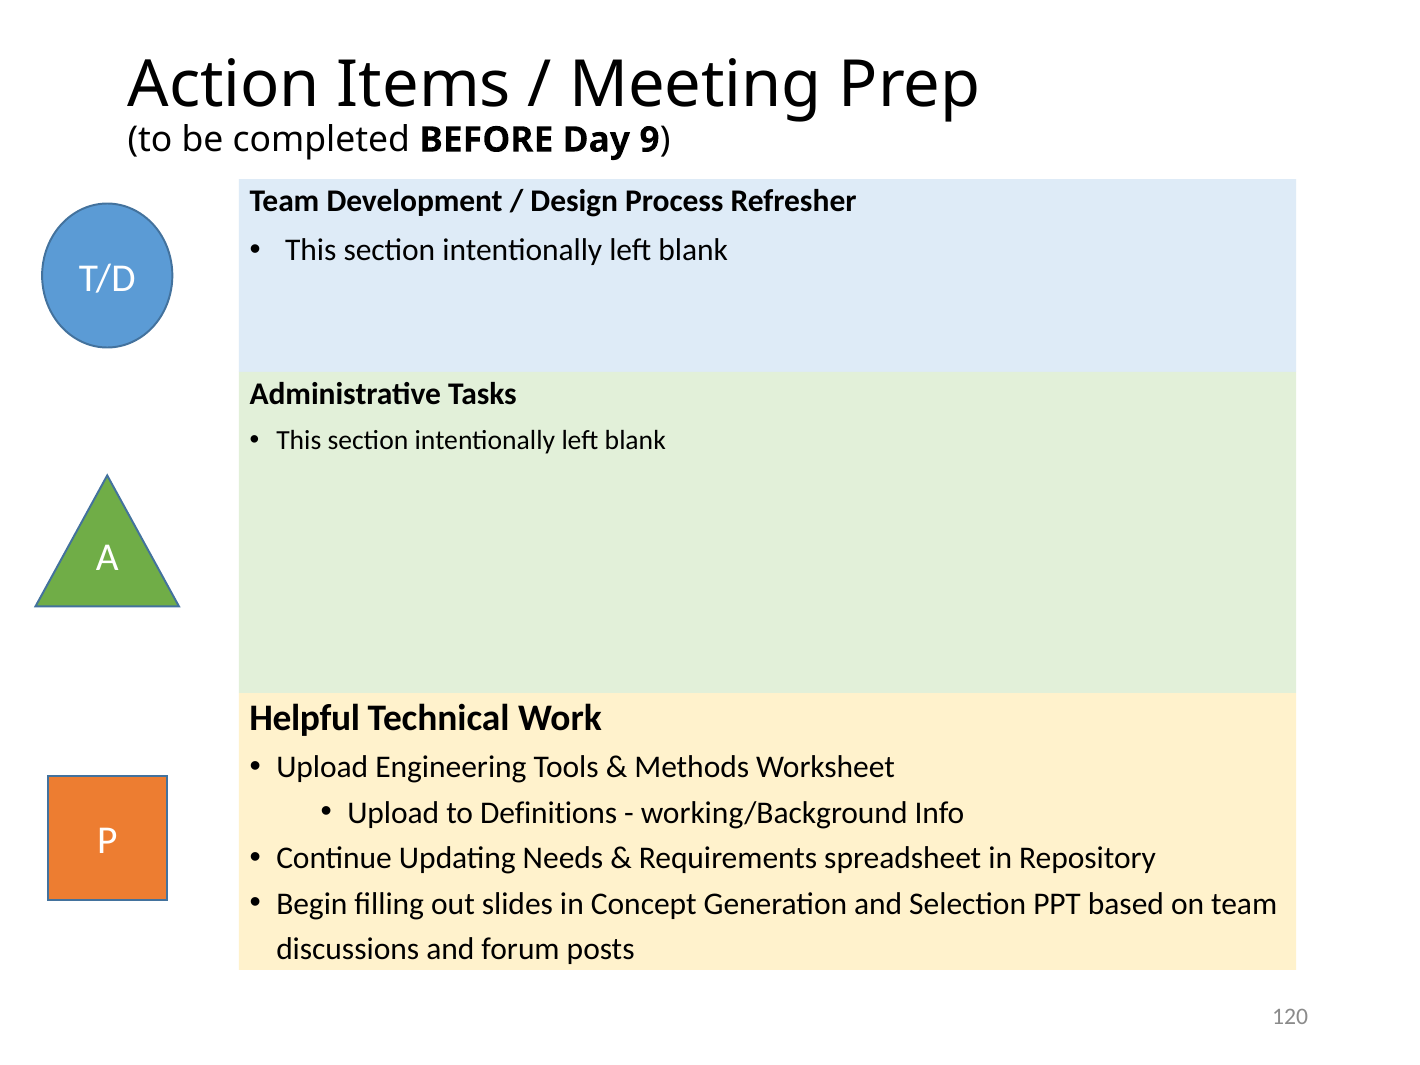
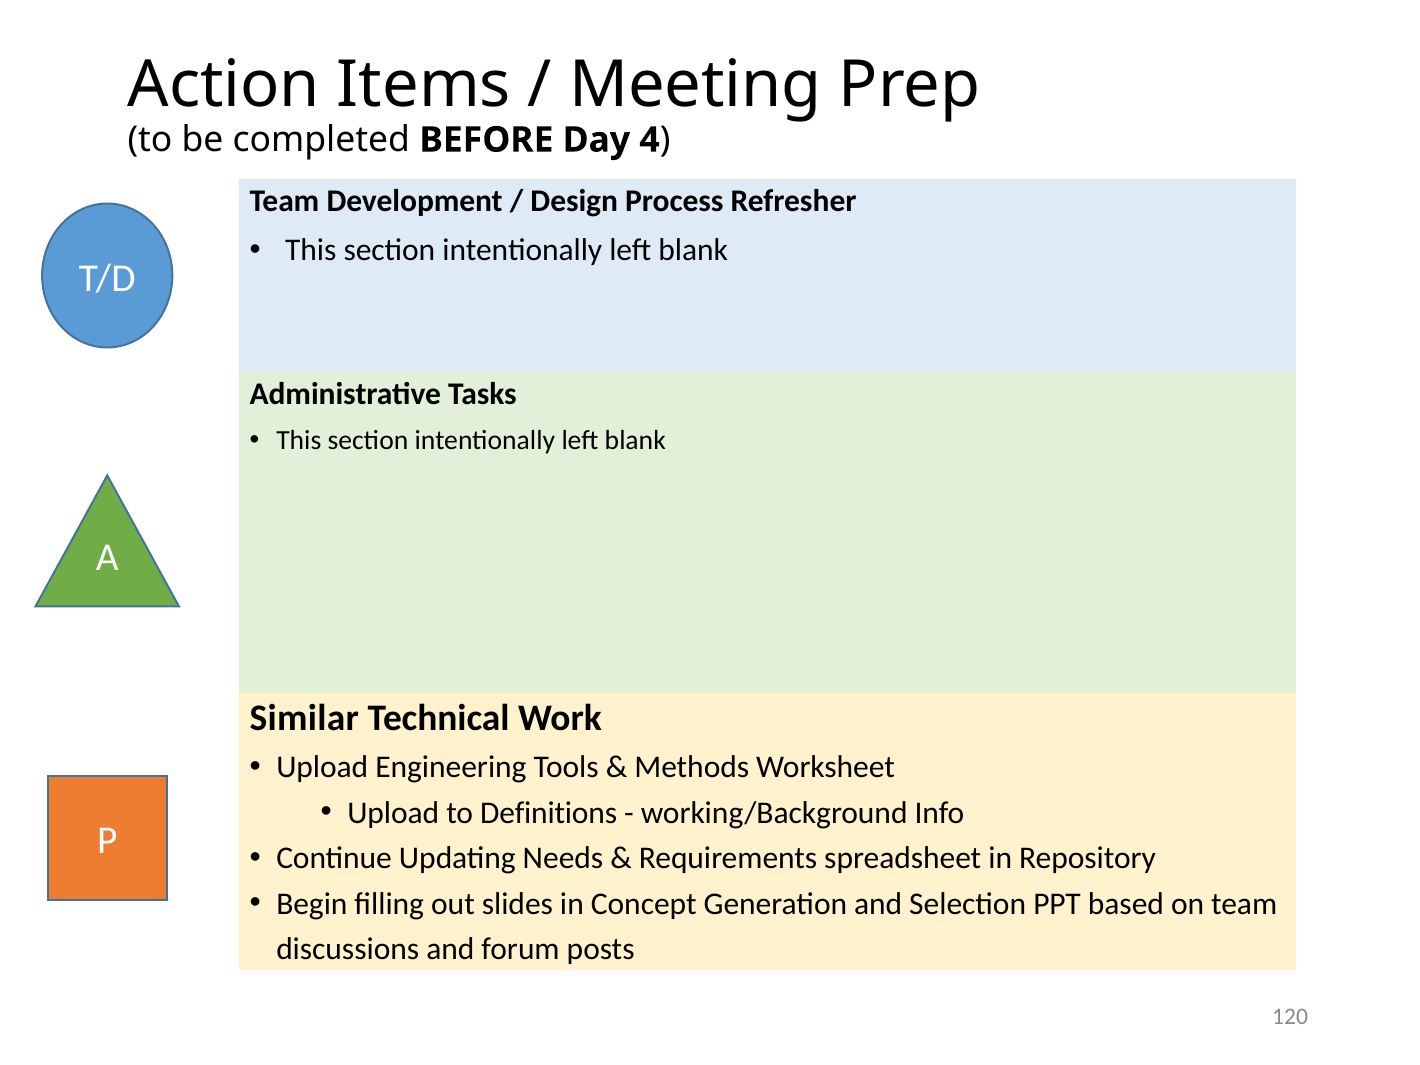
9: 9 -> 4
Helpful: Helpful -> Similar
